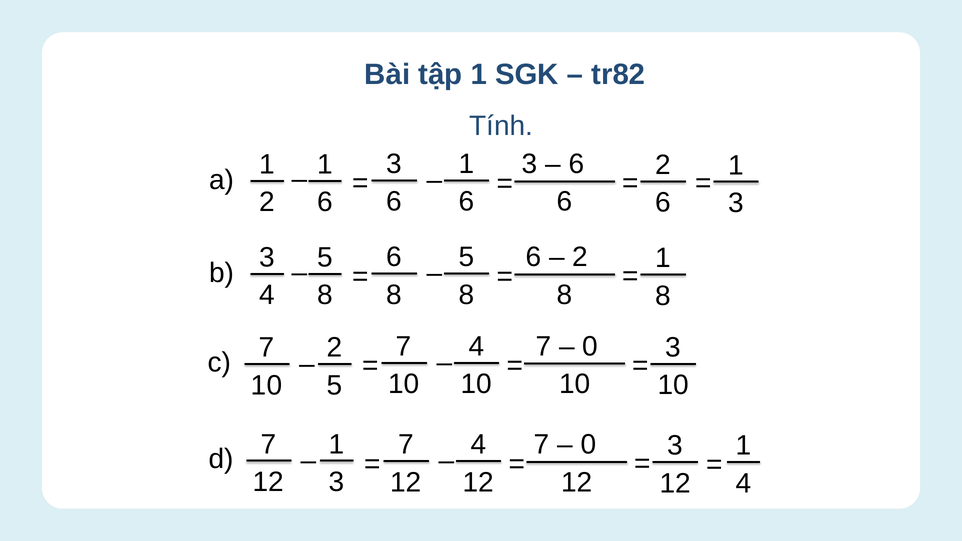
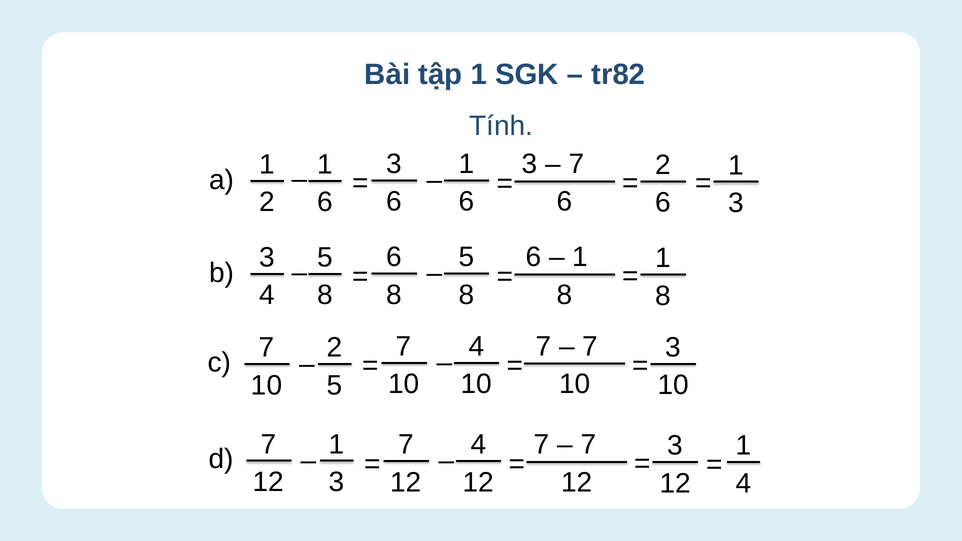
6 at (576, 164): 6 -> 7
2 at (580, 257): 2 -> 1
0 at (590, 346): 0 -> 7
0 at (588, 445): 0 -> 7
